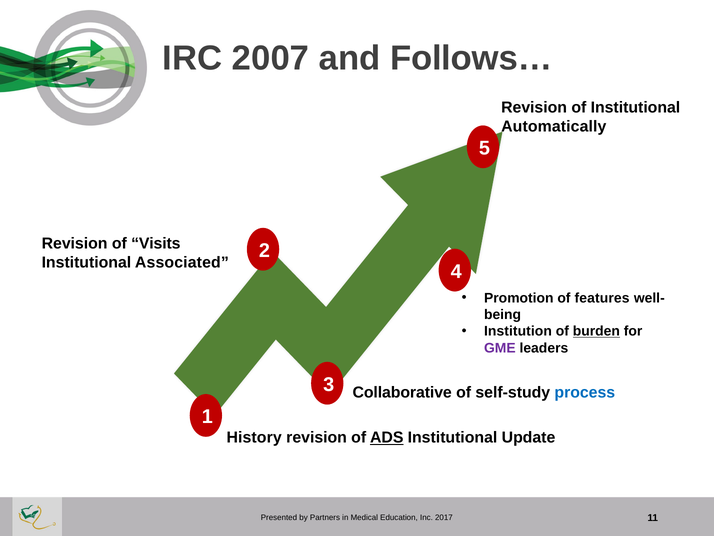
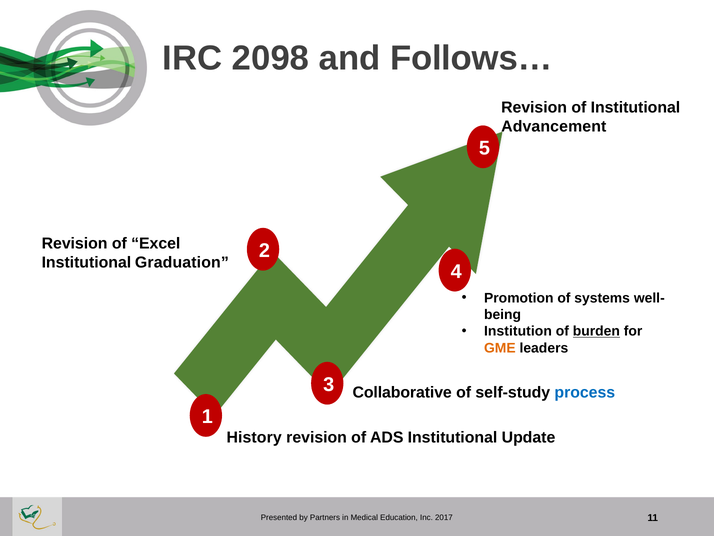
2007: 2007 -> 2098
Automatically: Automatically -> Advancement
Visits: Visits -> Excel
Associated: Associated -> Graduation
features: features -> systems
GME colour: purple -> orange
ADS underline: present -> none
